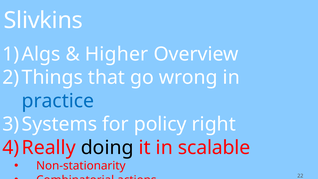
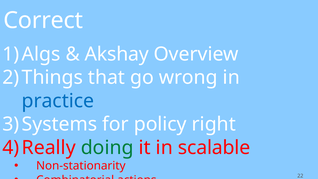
Slivkins: Slivkins -> Correct
Higher: Higher -> Akshay
doing colour: black -> green
